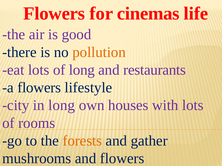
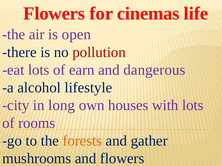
good: good -> open
pollution colour: orange -> red
of long: long -> earn
restaurants: restaurants -> dangerous
a flowers: flowers -> alcohol
